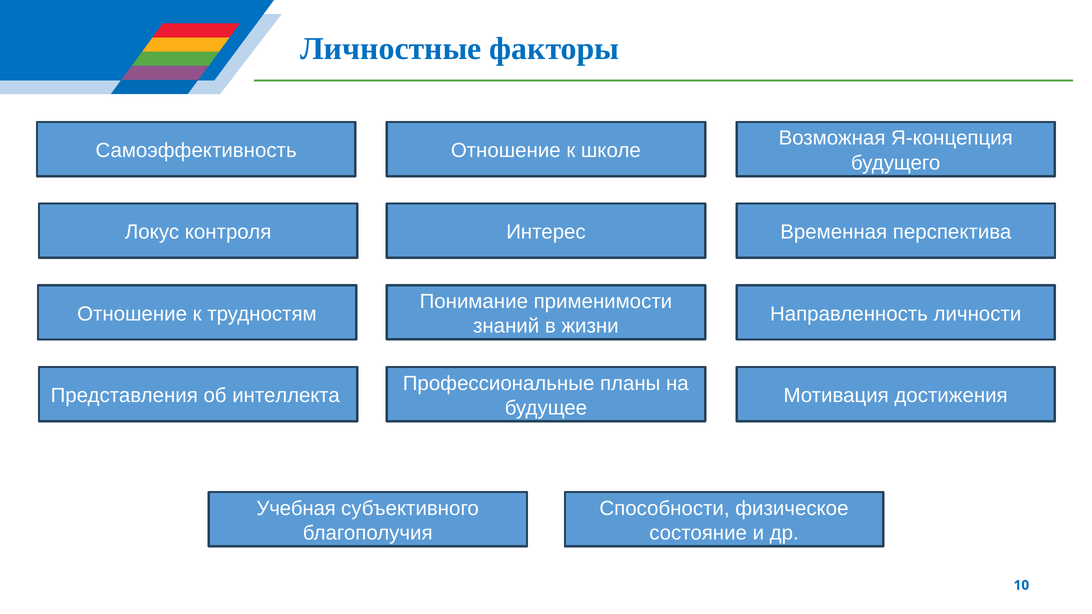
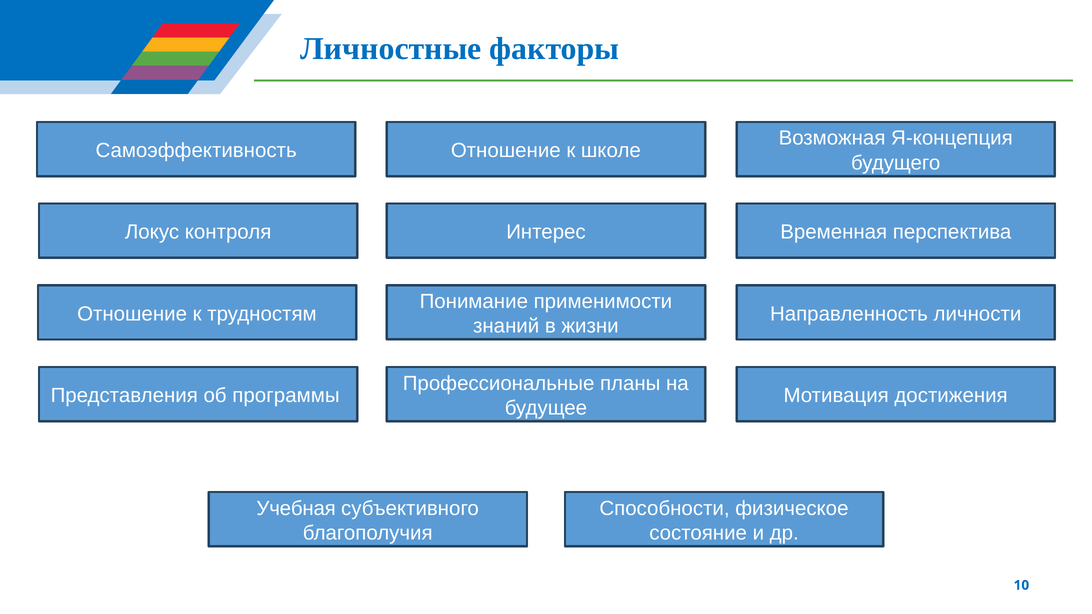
интеллекта: интеллекта -> программы
